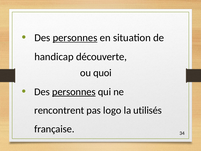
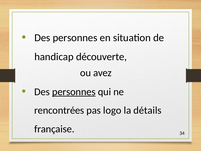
personnes at (75, 38) underline: present -> none
quoi: quoi -> avez
rencontrent: rencontrent -> rencontrées
utilisés: utilisés -> détails
